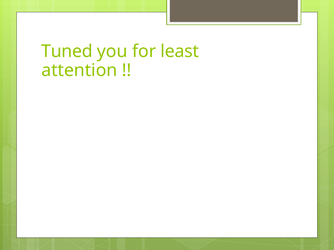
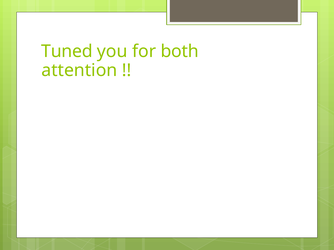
least: least -> both
